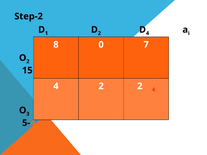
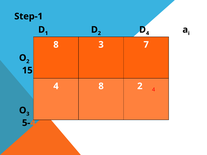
Step-2: Step-2 -> Step-1
8 0: 0 -> 3
2 at (101, 86): 2 -> 8
